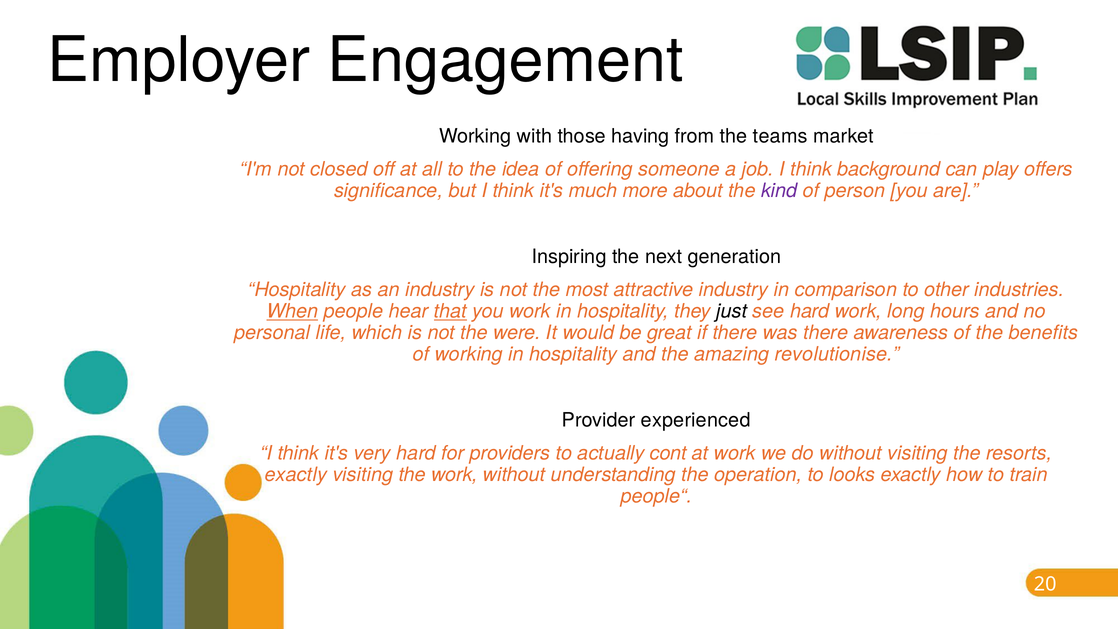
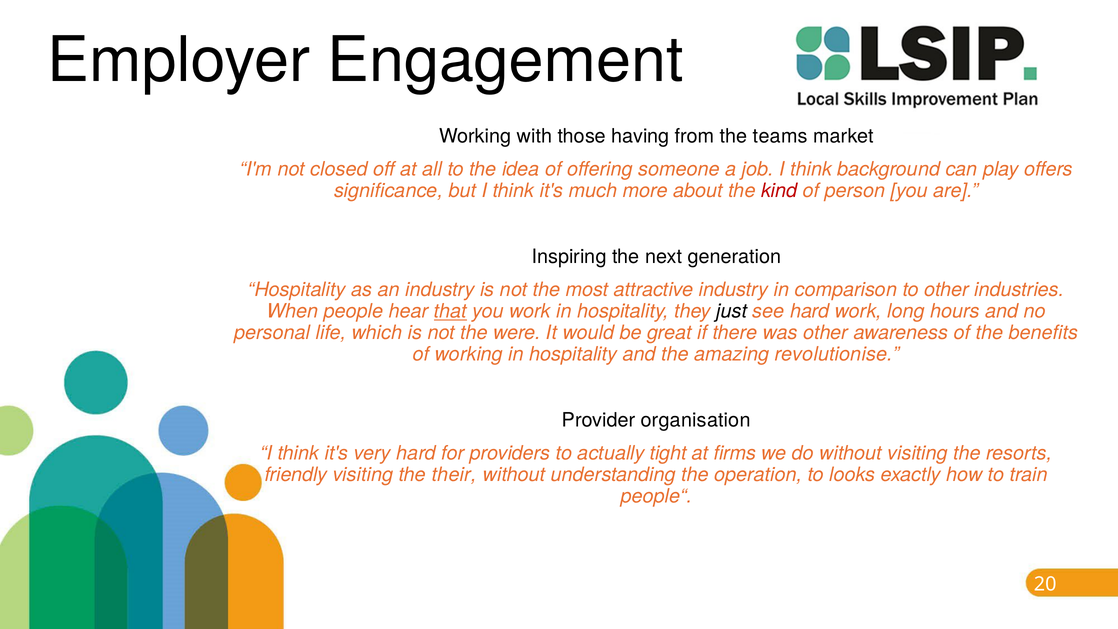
kind colour: purple -> red
When underline: present -> none
was there: there -> other
experienced: experienced -> organisation
cont: cont -> tight
at work: work -> firms
exactly at (296, 475): exactly -> friendly
the work: work -> their
